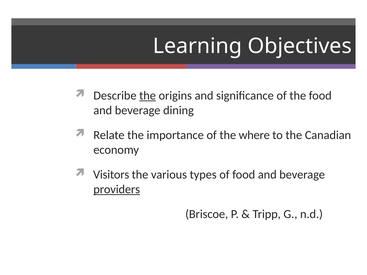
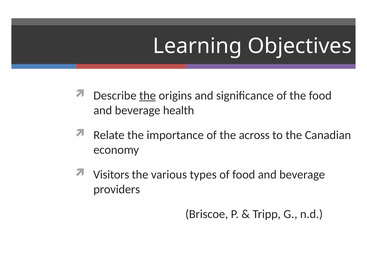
dining: dining -> health
where: where -> across
providers underline: present -> none
